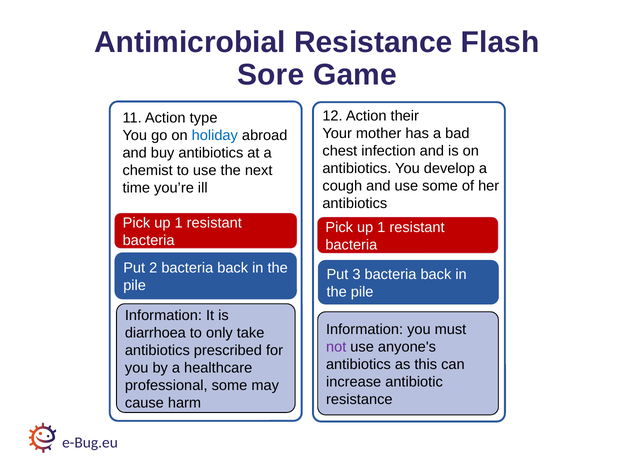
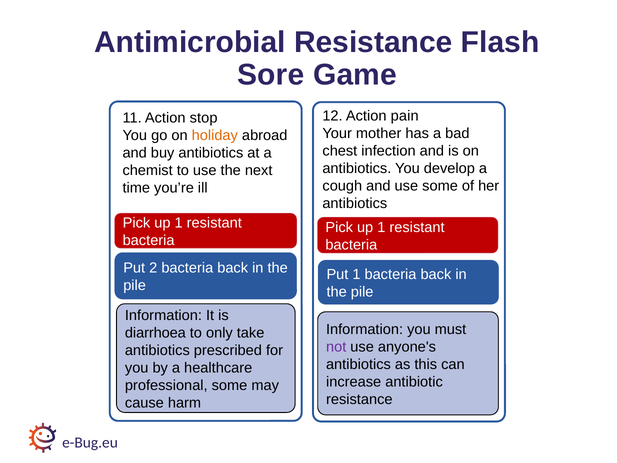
their: their -> pain
type: type -> stop
holiday colour: blue -> orange
Put 3: 3 -> 1
